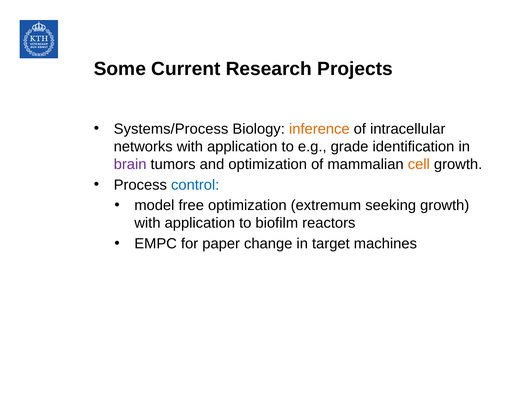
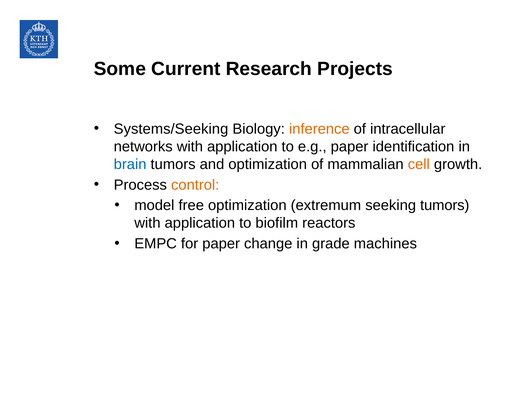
Systems/Process: Systems/Process -> Systems/Seeking
e.g grade: grade -> paper
brain colour: purple -> blue
control colour: blue -> orange
seeking growth: growth -> tumors
target: target -> grade
